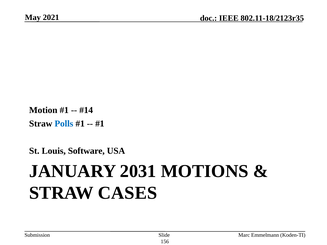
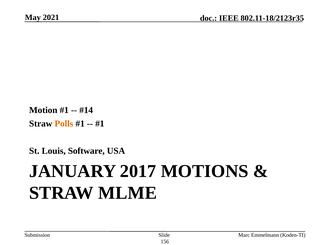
Polls colour: blue -> orange
2031: 2031 -> 2017
CASES: CASES -> MLME
